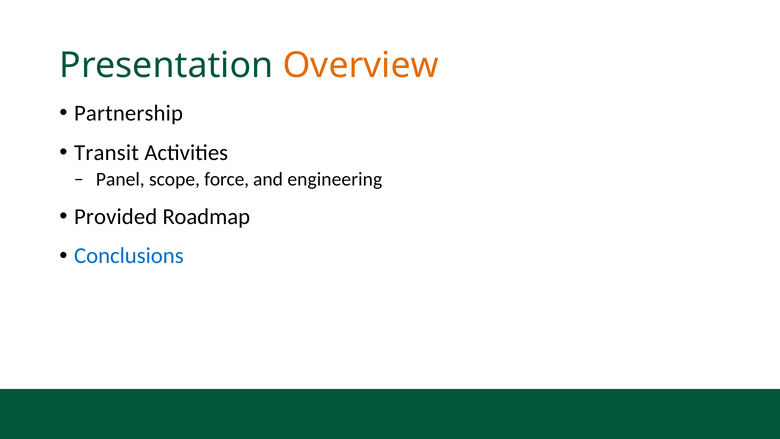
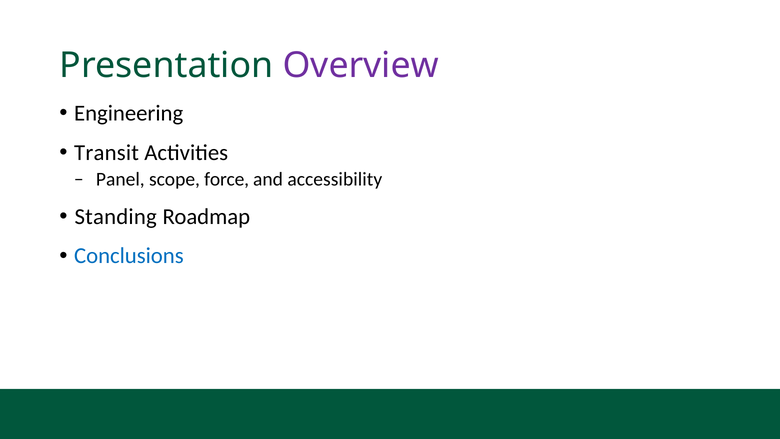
Overview colour: orange -> purple
Partnership: Partnership -> Engineering
engineering: engineering -> accessibility
Provided: Provided -> Standing
